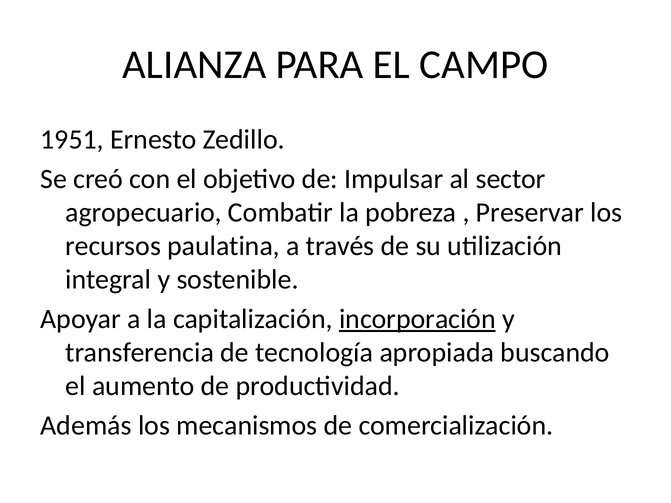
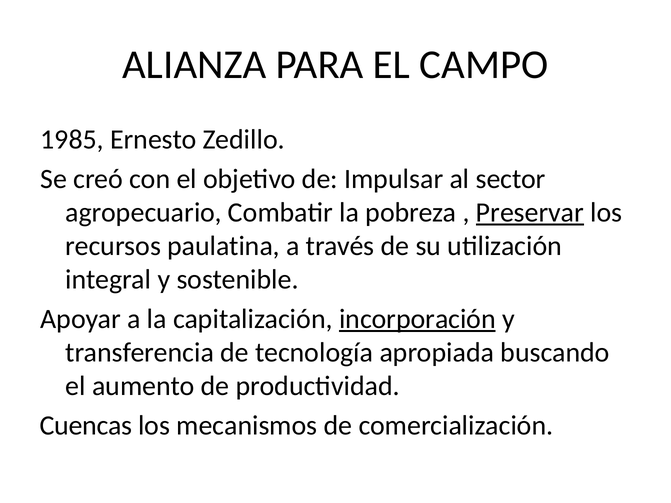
1951: 1951 -> 1985
Preservar underline: none -> present
Además: Además -> Cuencas
